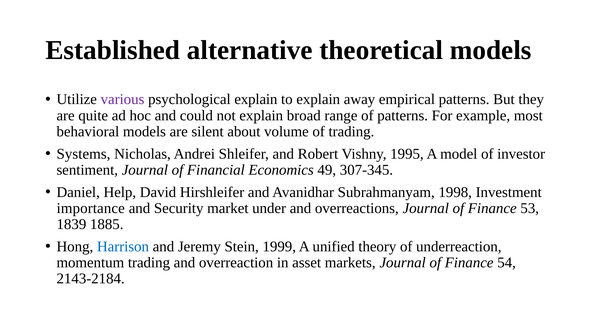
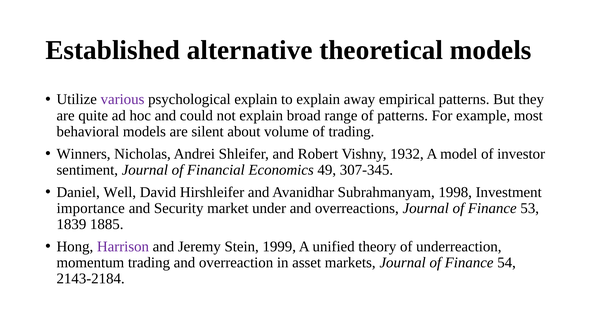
Systems: Systems -> Winners
1995: 1995 -> 1932
Help: Help -> Well
Harrison colour: blue -> purple
